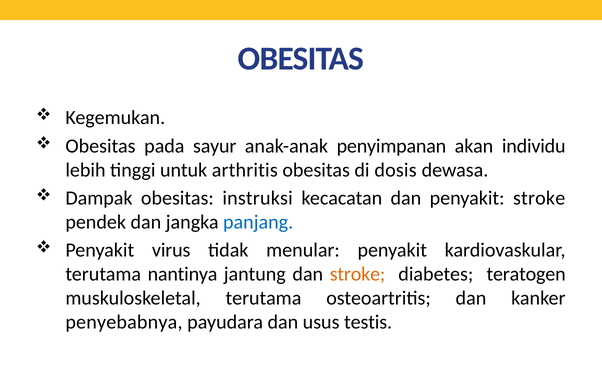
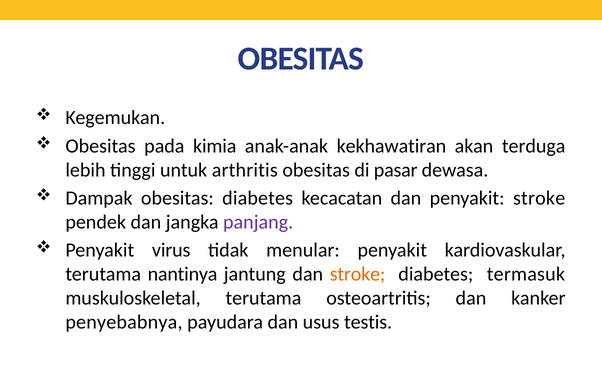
sayur: sayur -> kimia
penyimpanan: penyimpanan -> kekhawatiran
individu: individu -> terduga
dosis: dosis -> pasar
obesitas instruksi: instruksi -> diabetes
panjang colour: blue -> purple
teratogen: teratogen -> termasuk
